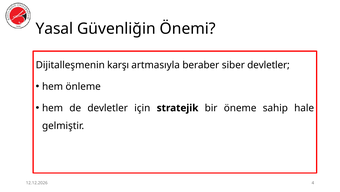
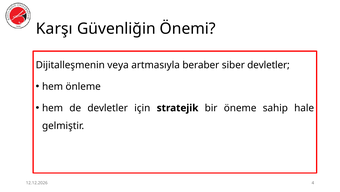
Yasal: Yasal -> Karşı
karşı: karşı -> veya
